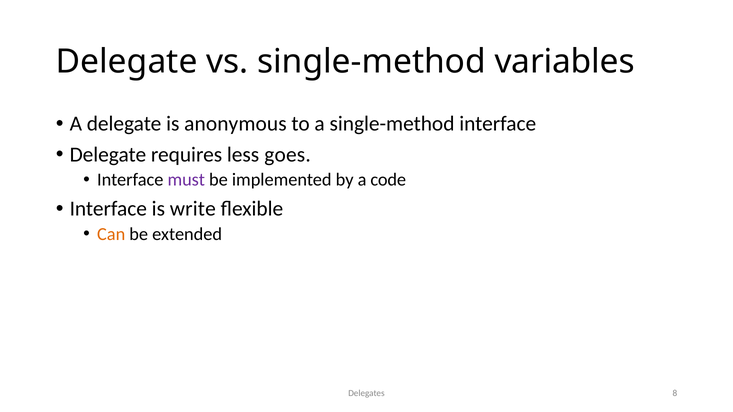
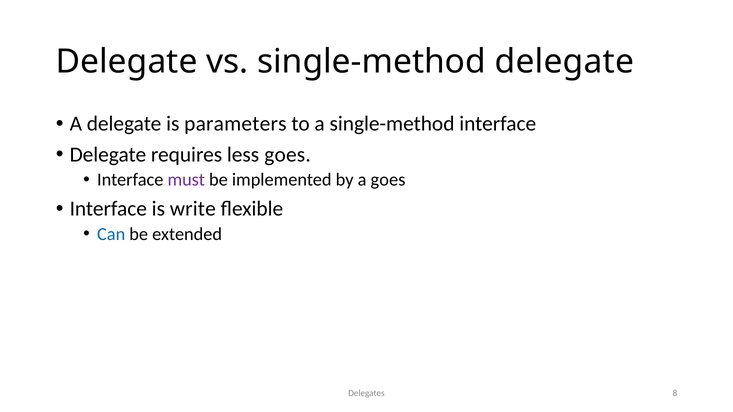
single-method variables: variables -> delegate
anonymous: anonymous -> parameters
a code: code -> goes
Can colour: orange -> blue
